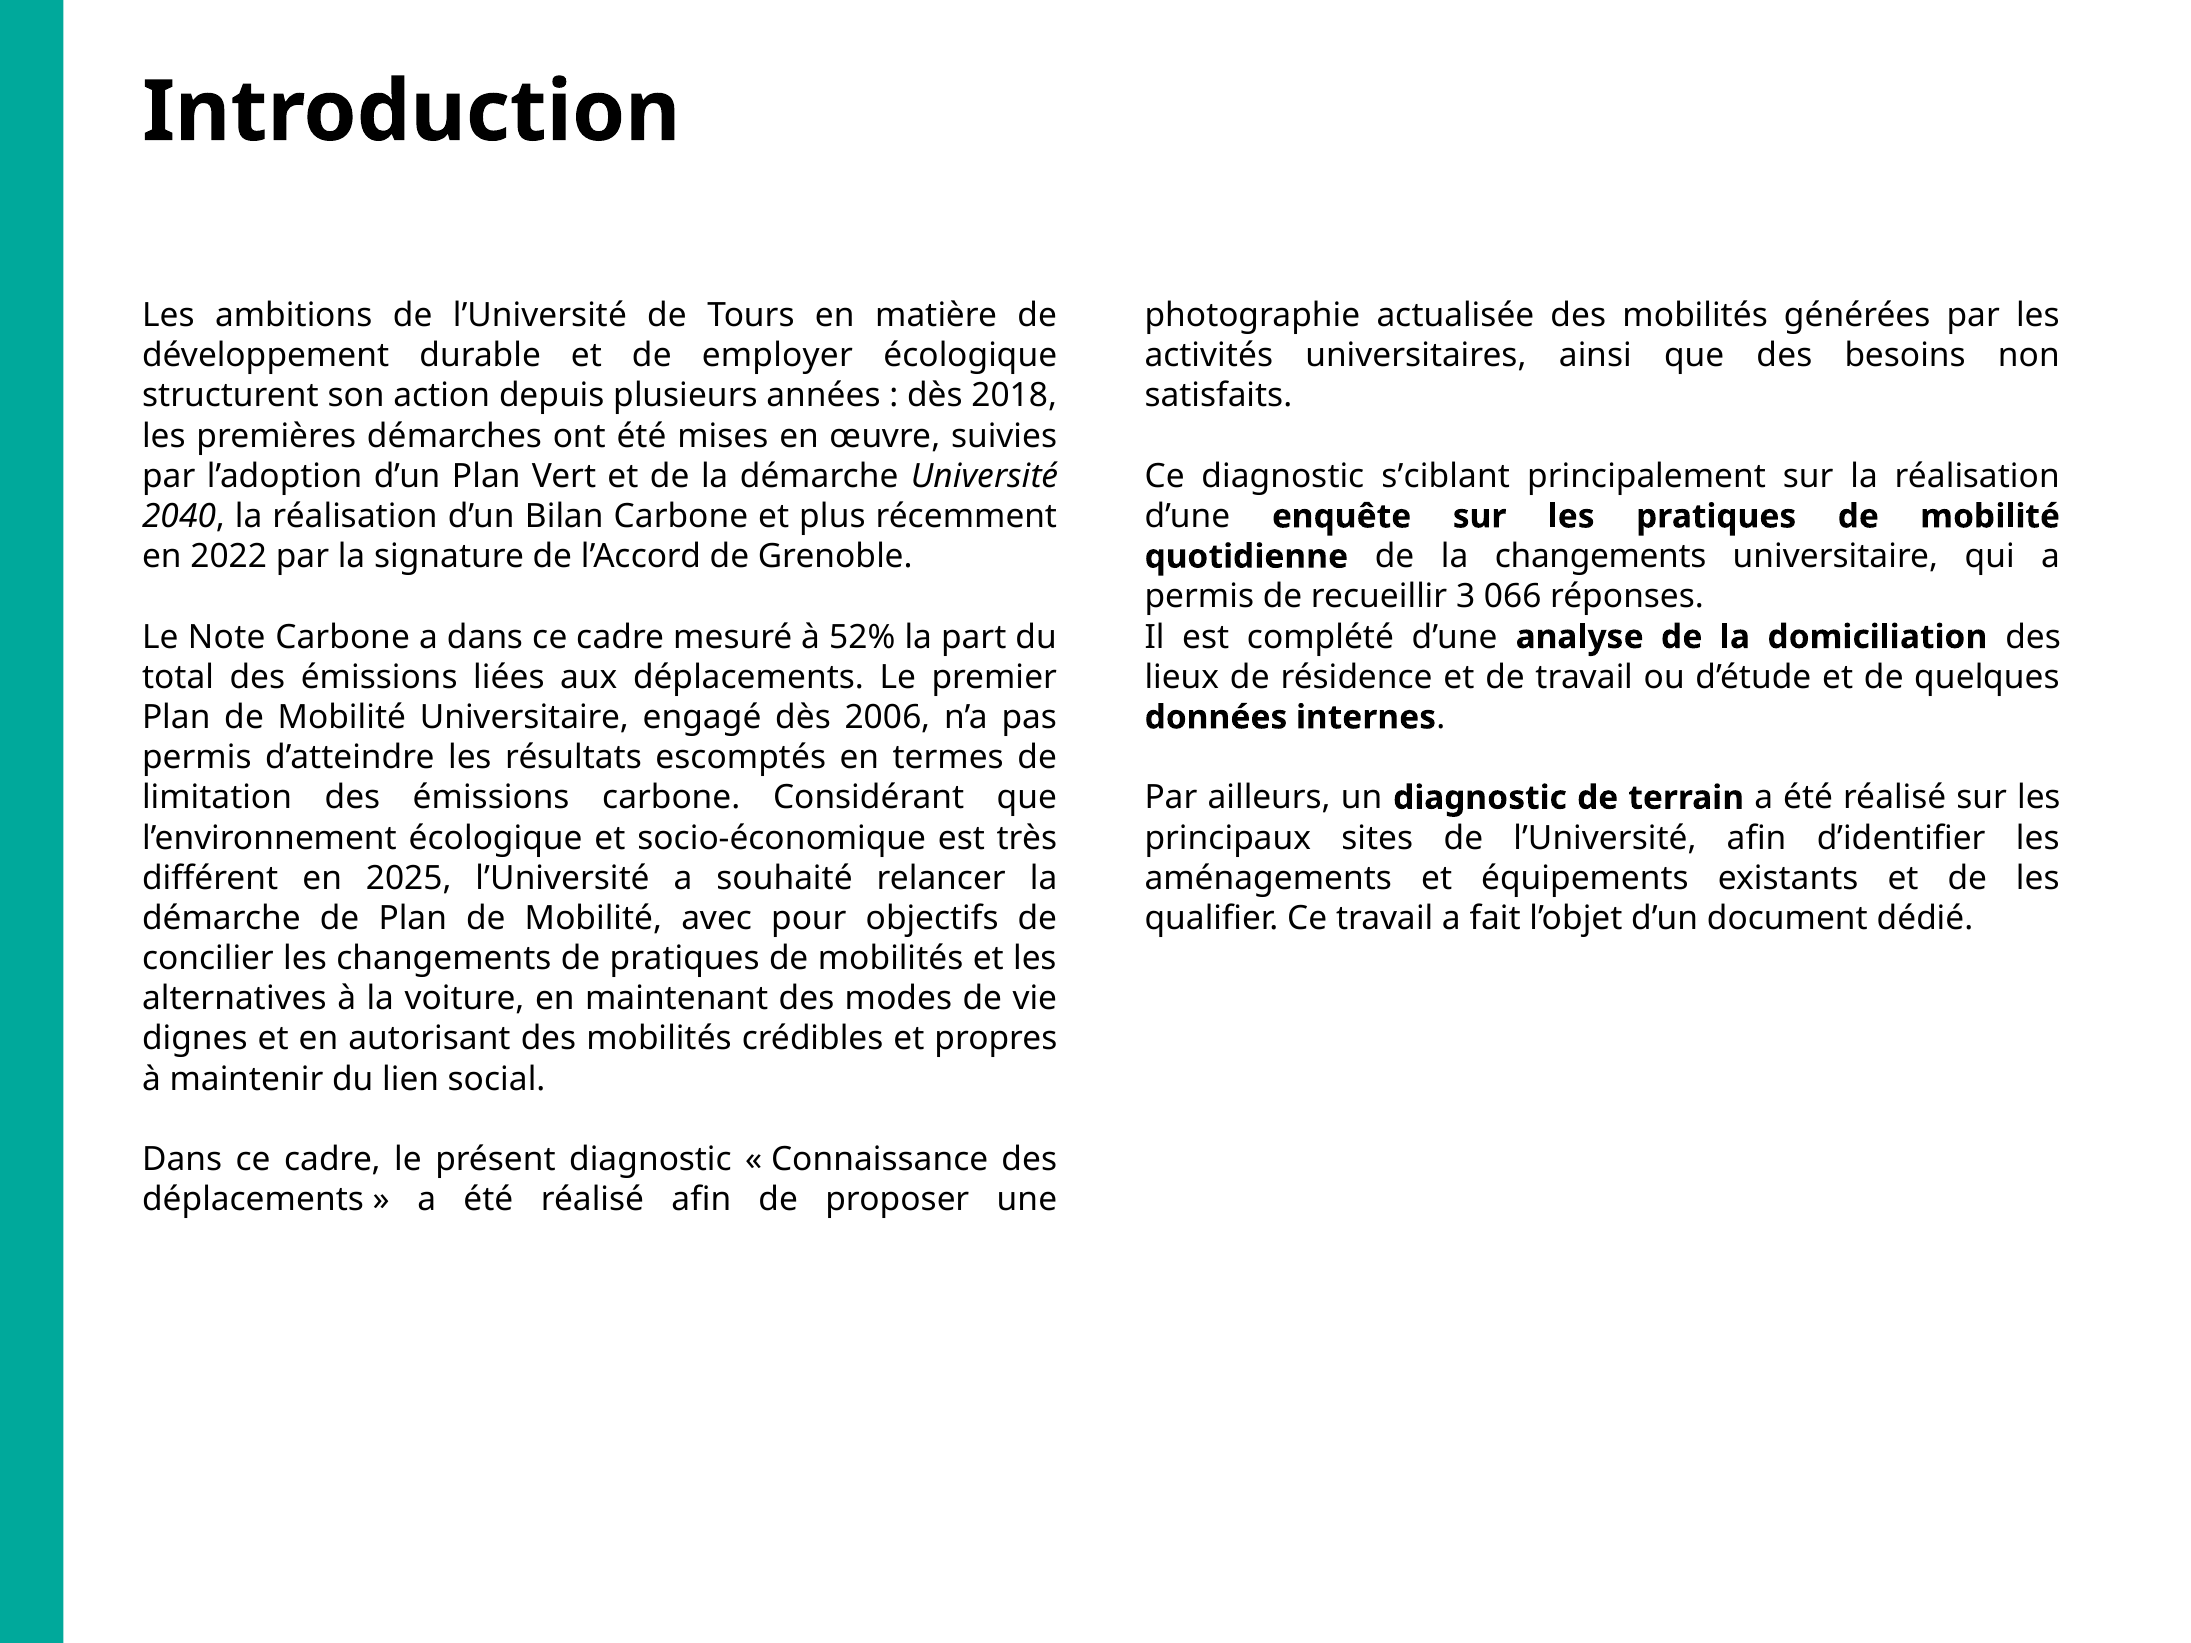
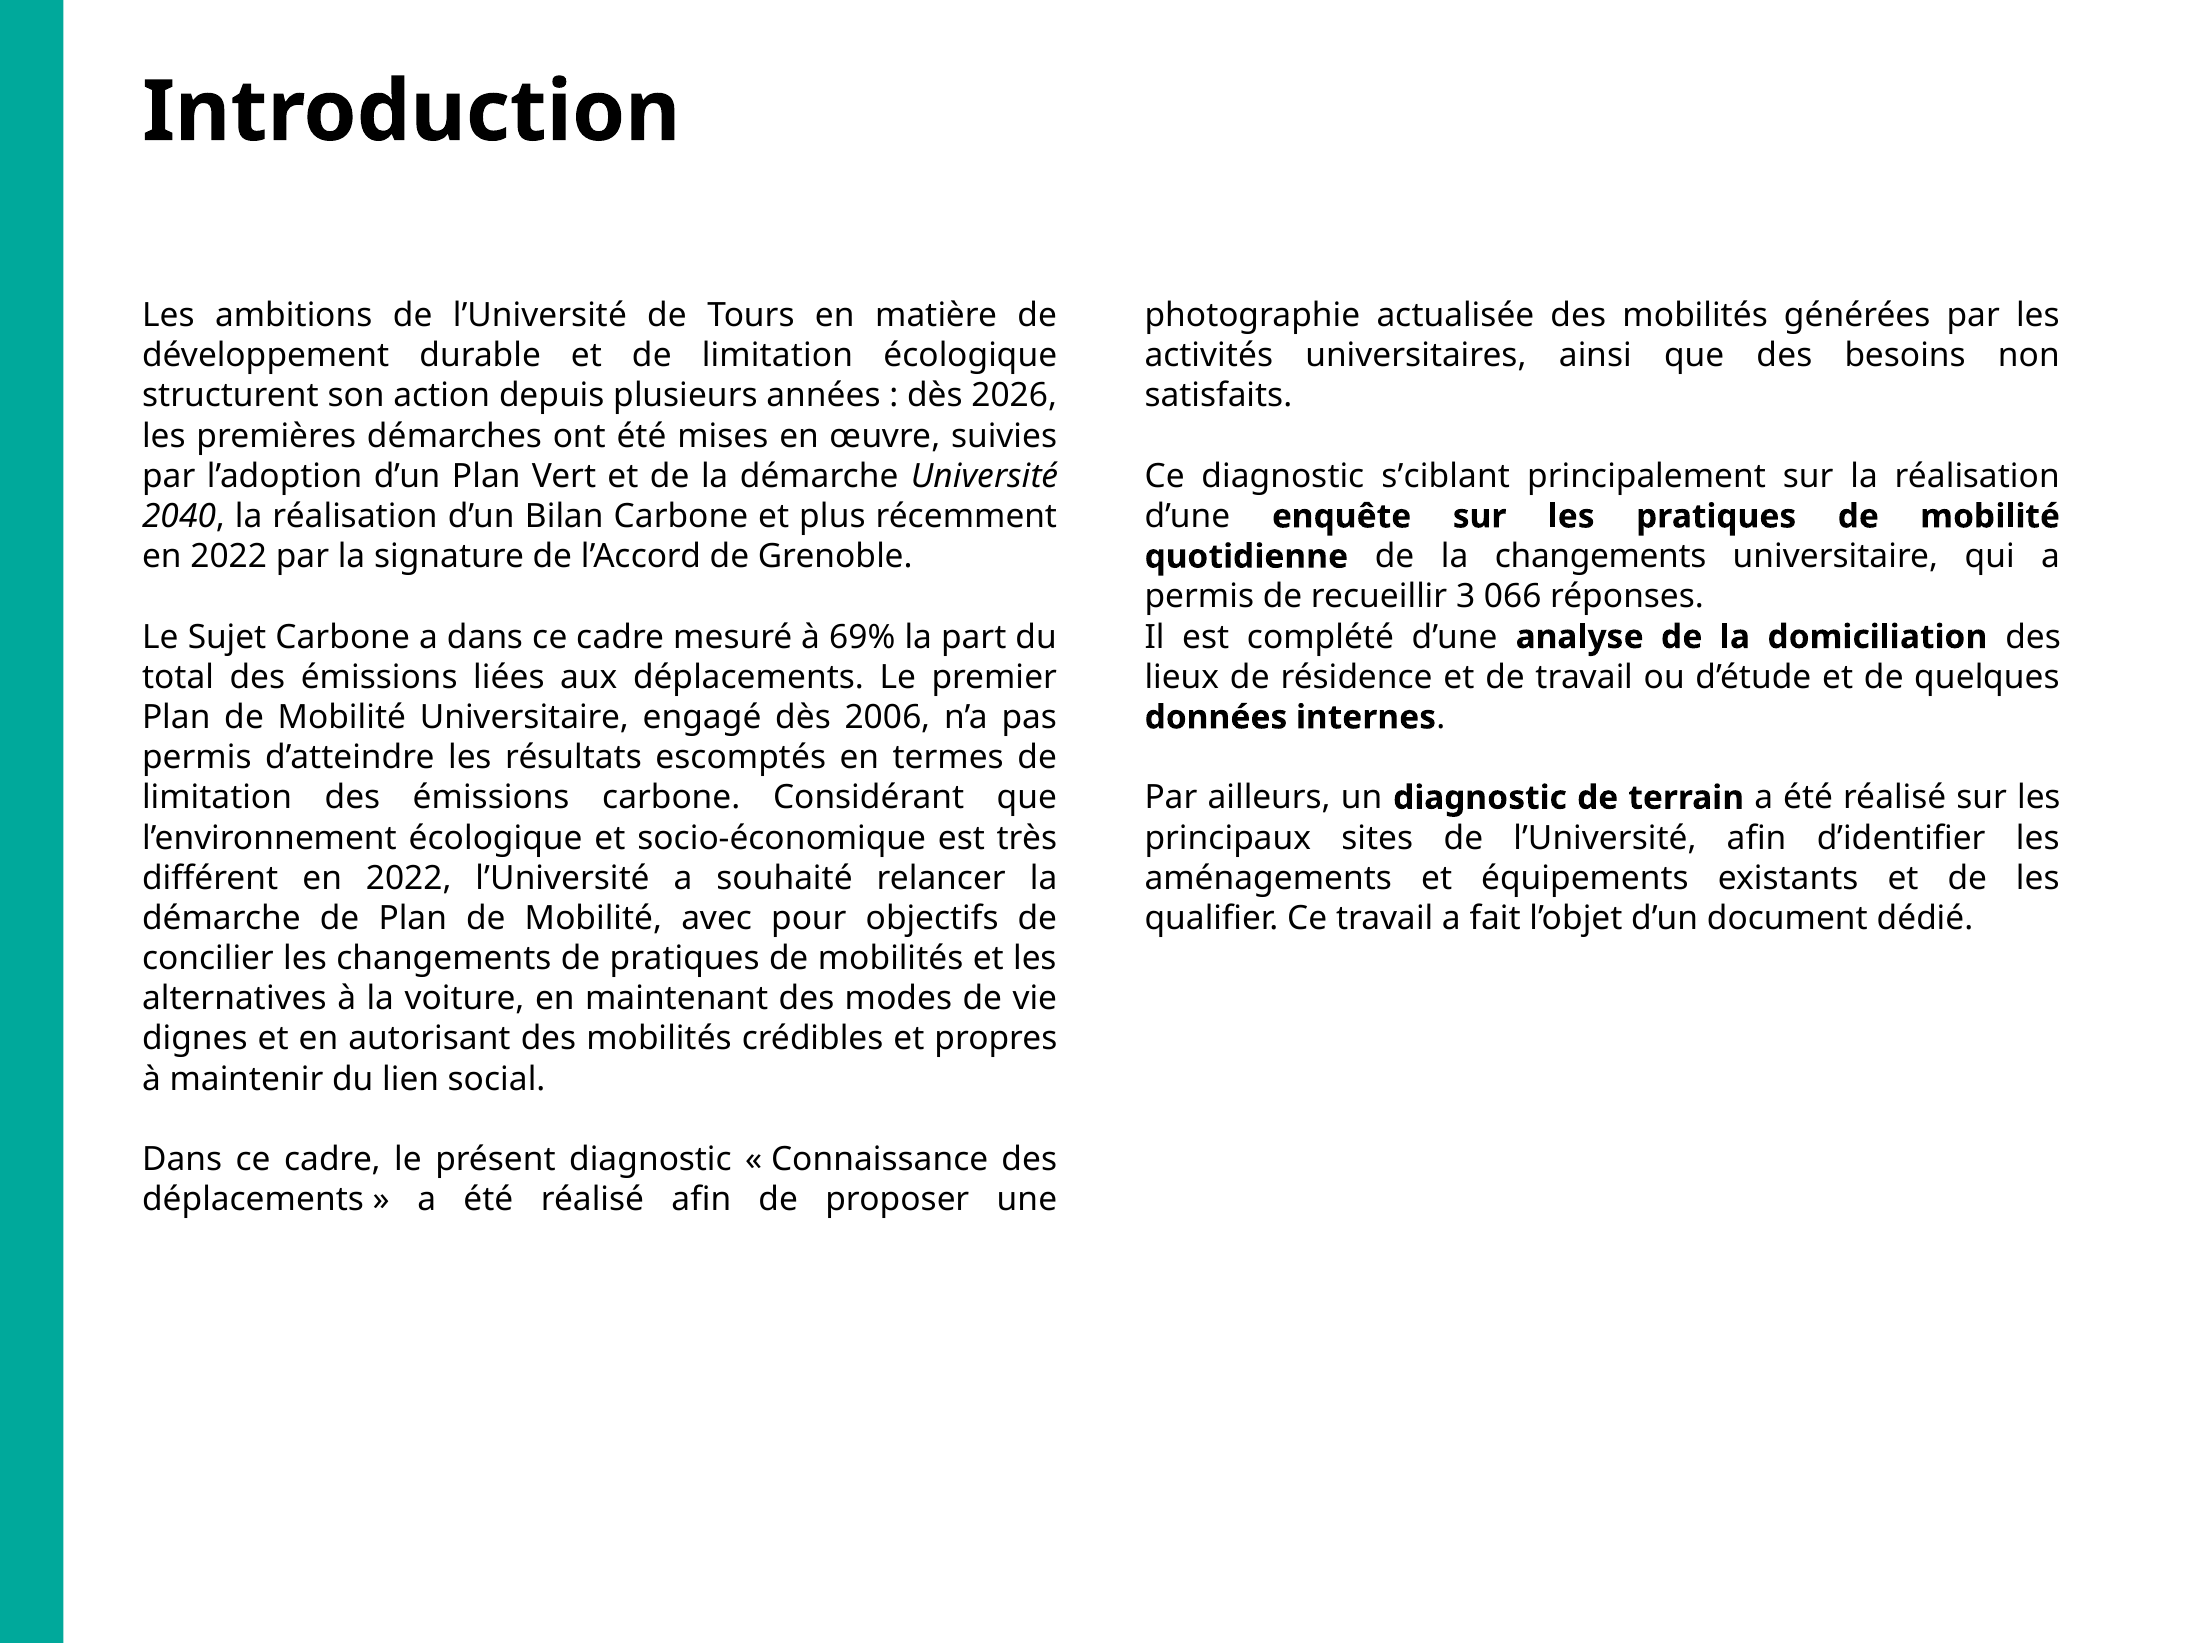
et de employer: employer -> limitation
2018: 2018 -> 2026
Note: Note -> Sujet
52%: 52% -> 69%
différent en 2025: 2025 -> 2022
